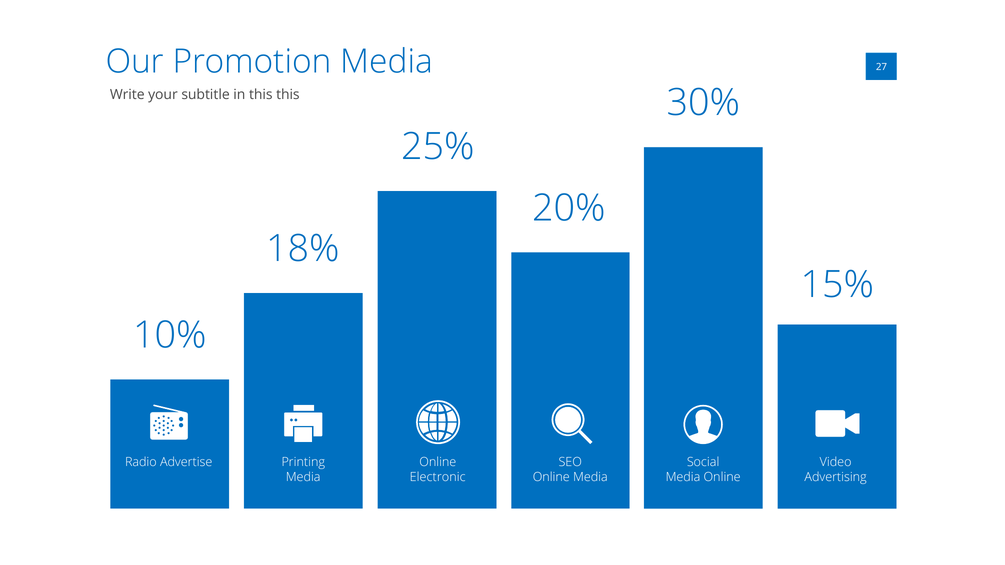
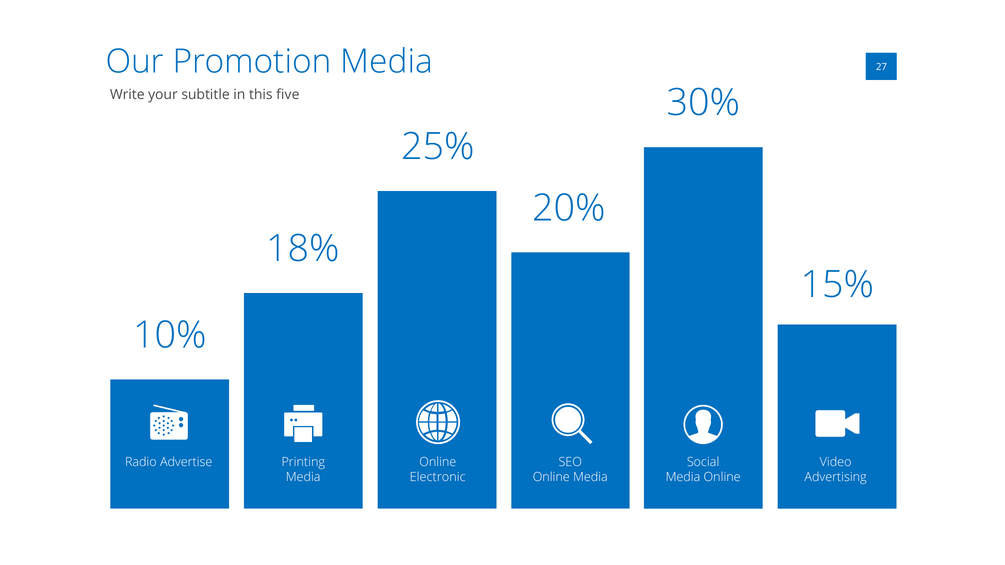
this this: this -> five
